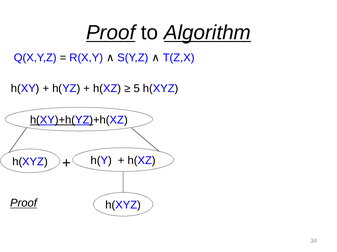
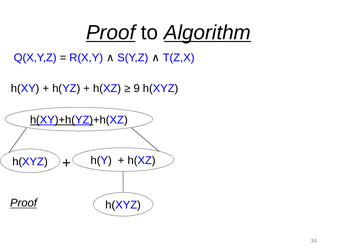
5: 5 -> 9
